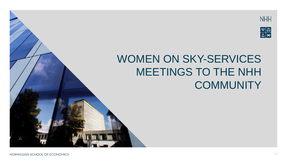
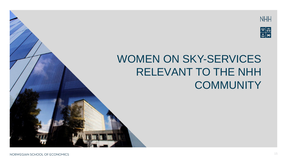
MEETINGS: MEETINGS -> RELEVANT
